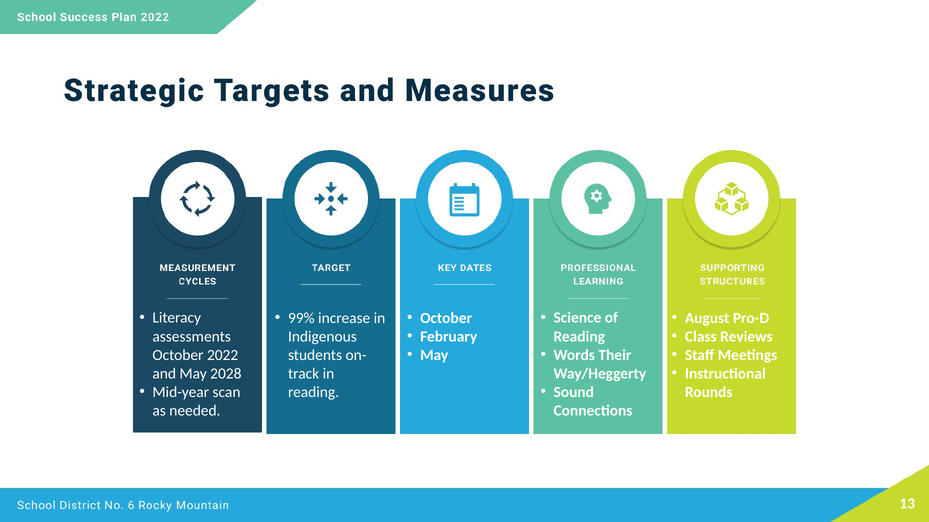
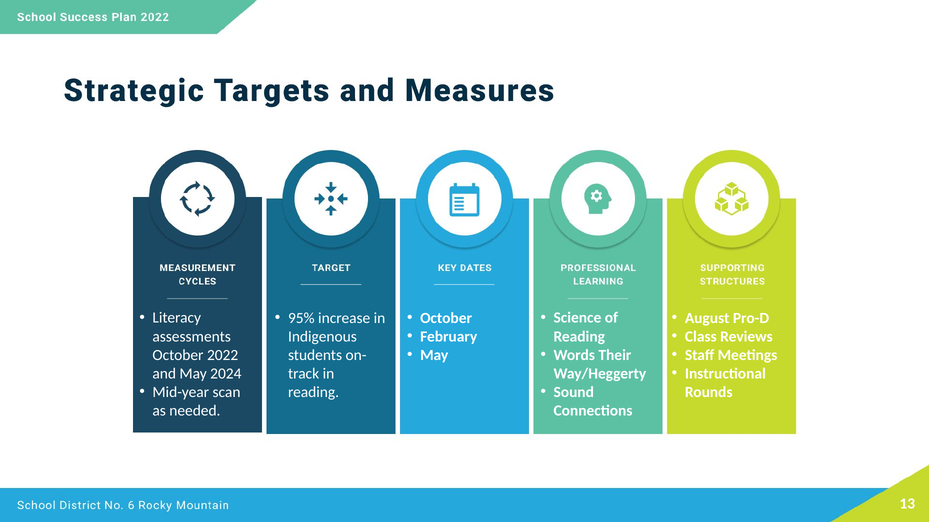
99%: 99% -> 95%
2028: 2028 -> 2024
